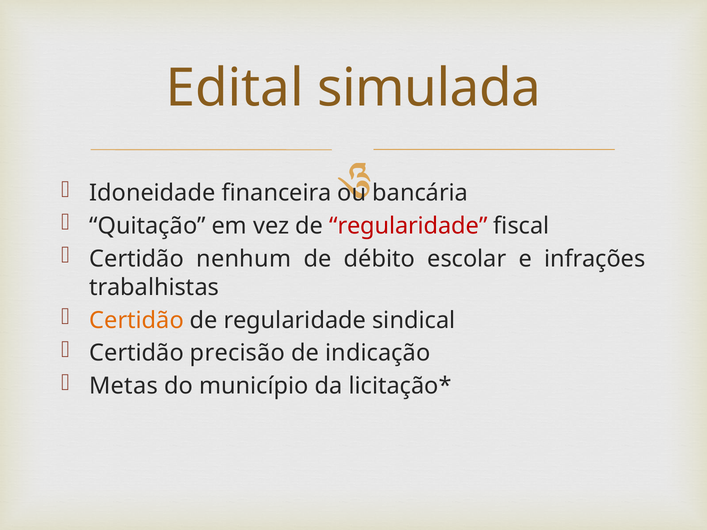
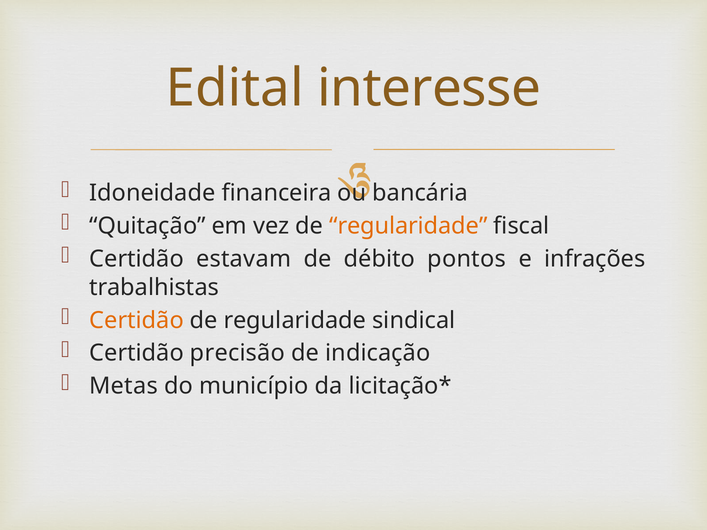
simulada: simulada -> interesse
regularidade at (408, 226) colour: red -> orange
nenhum: nenhum -> estavam
escolar: escolar -> pontos
